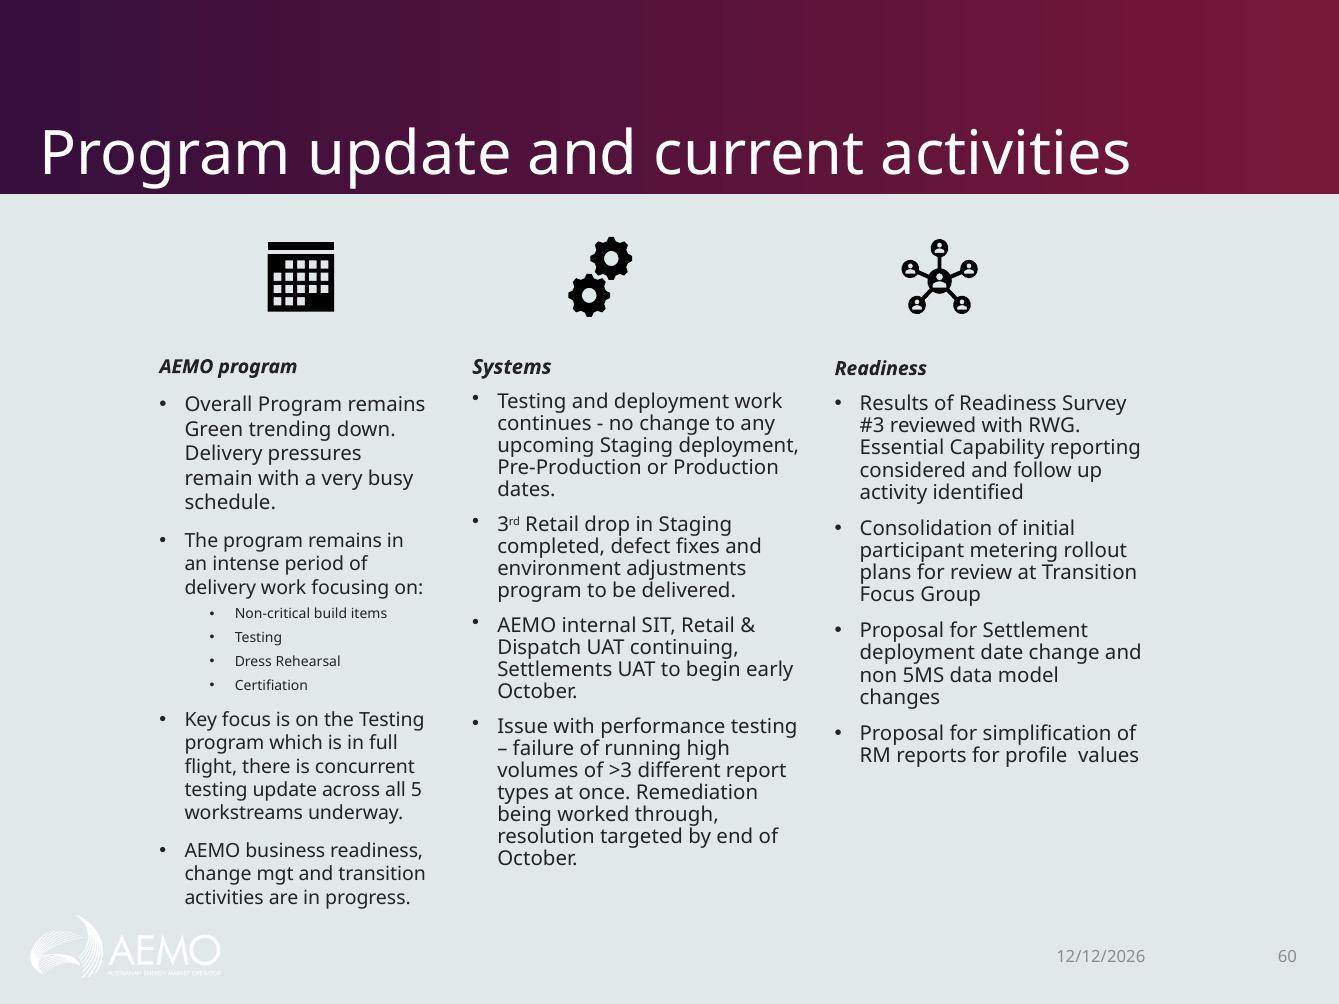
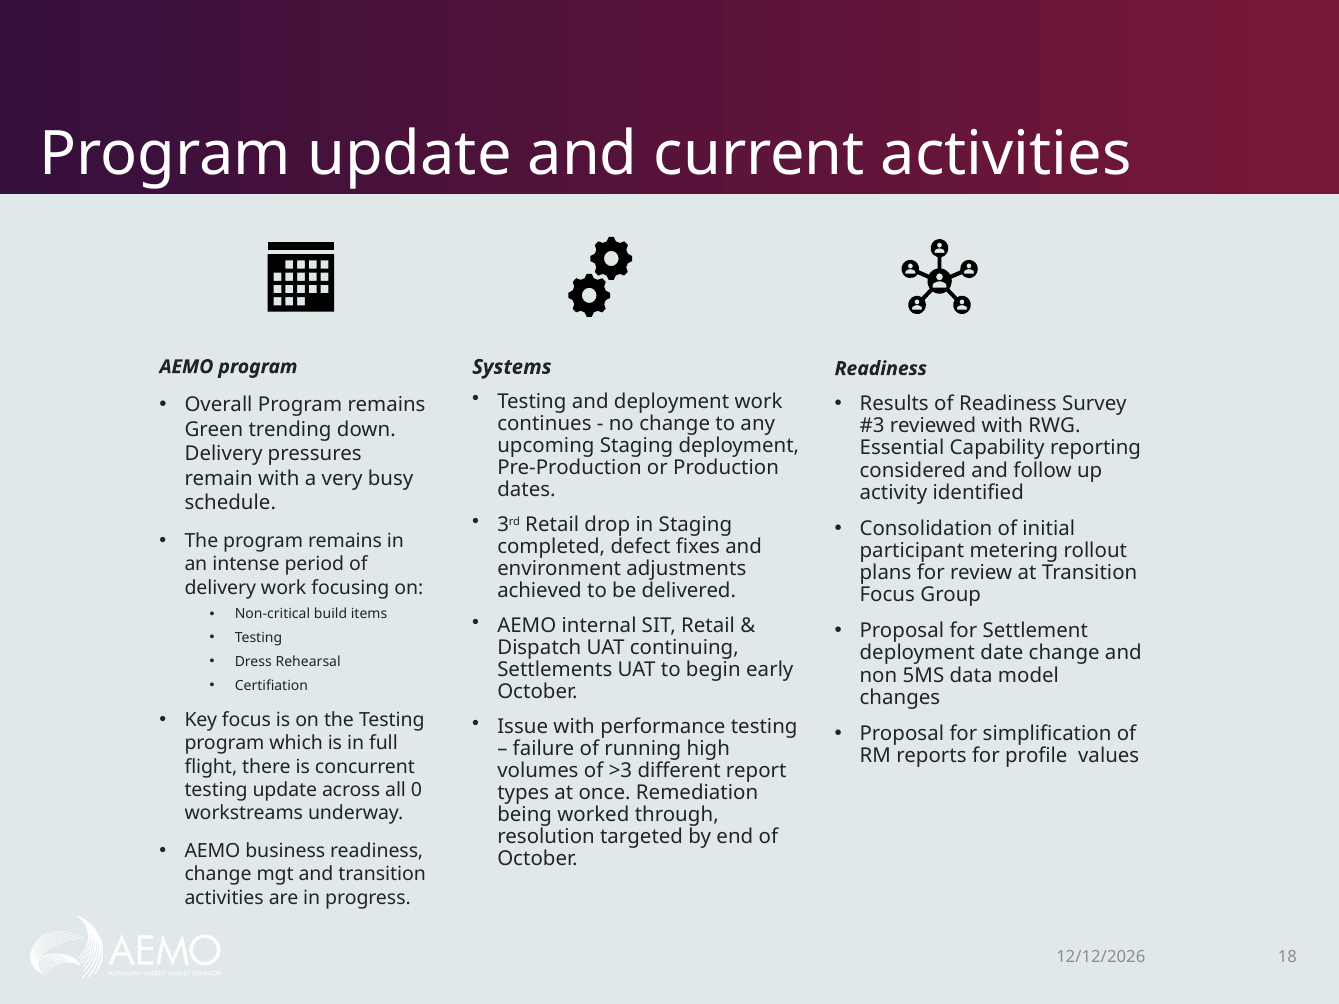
program at (540, 591): program -> achieved
5: 5 -> 0
60: 60 -> 18
